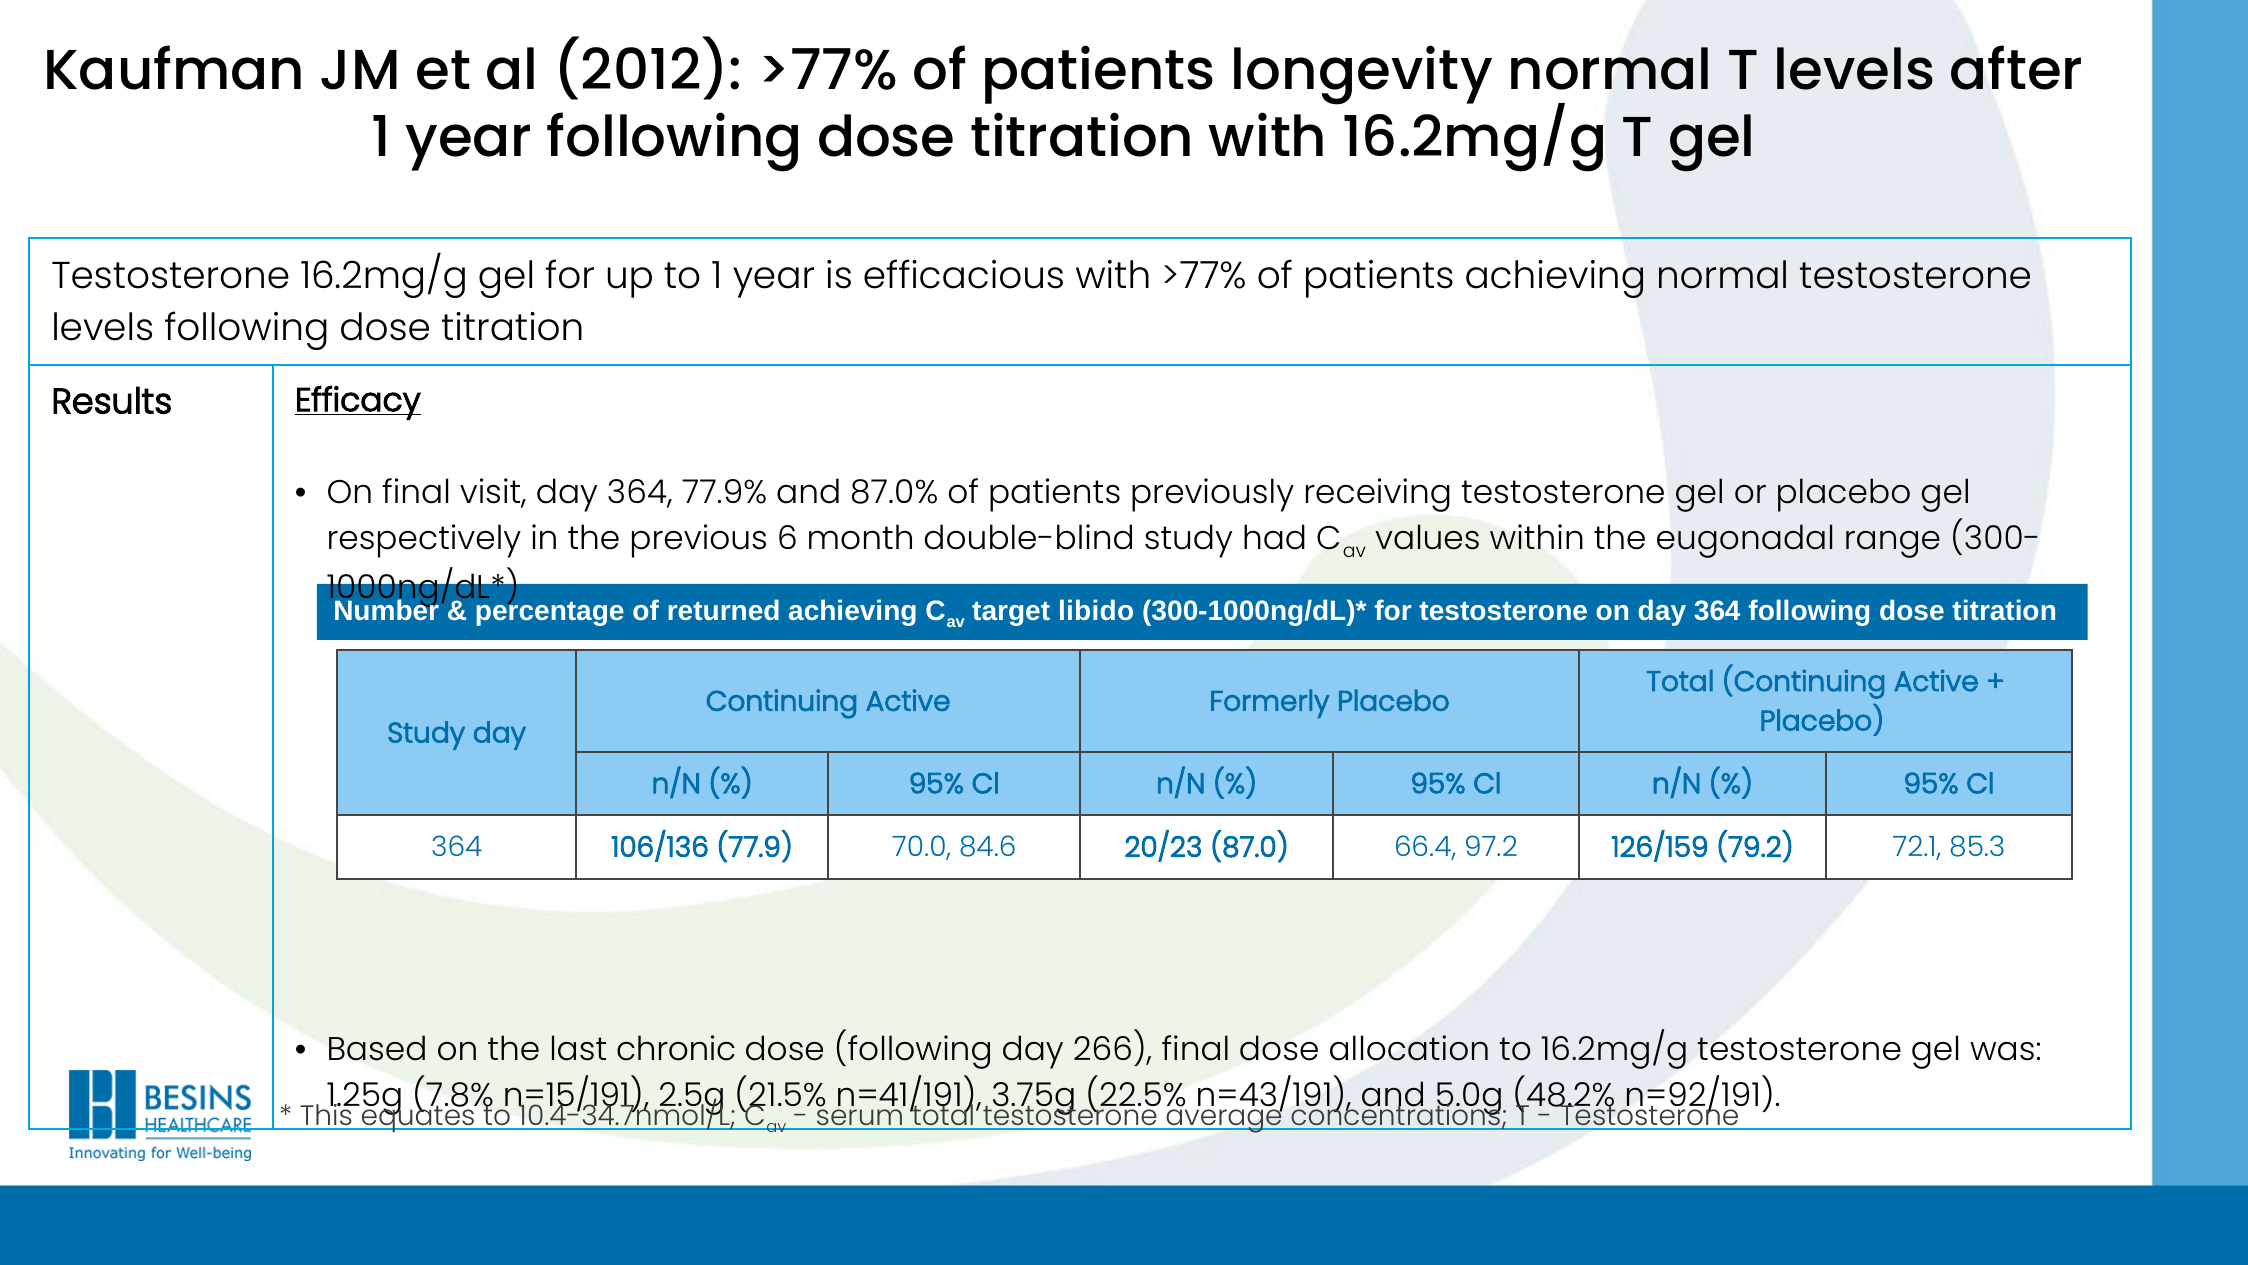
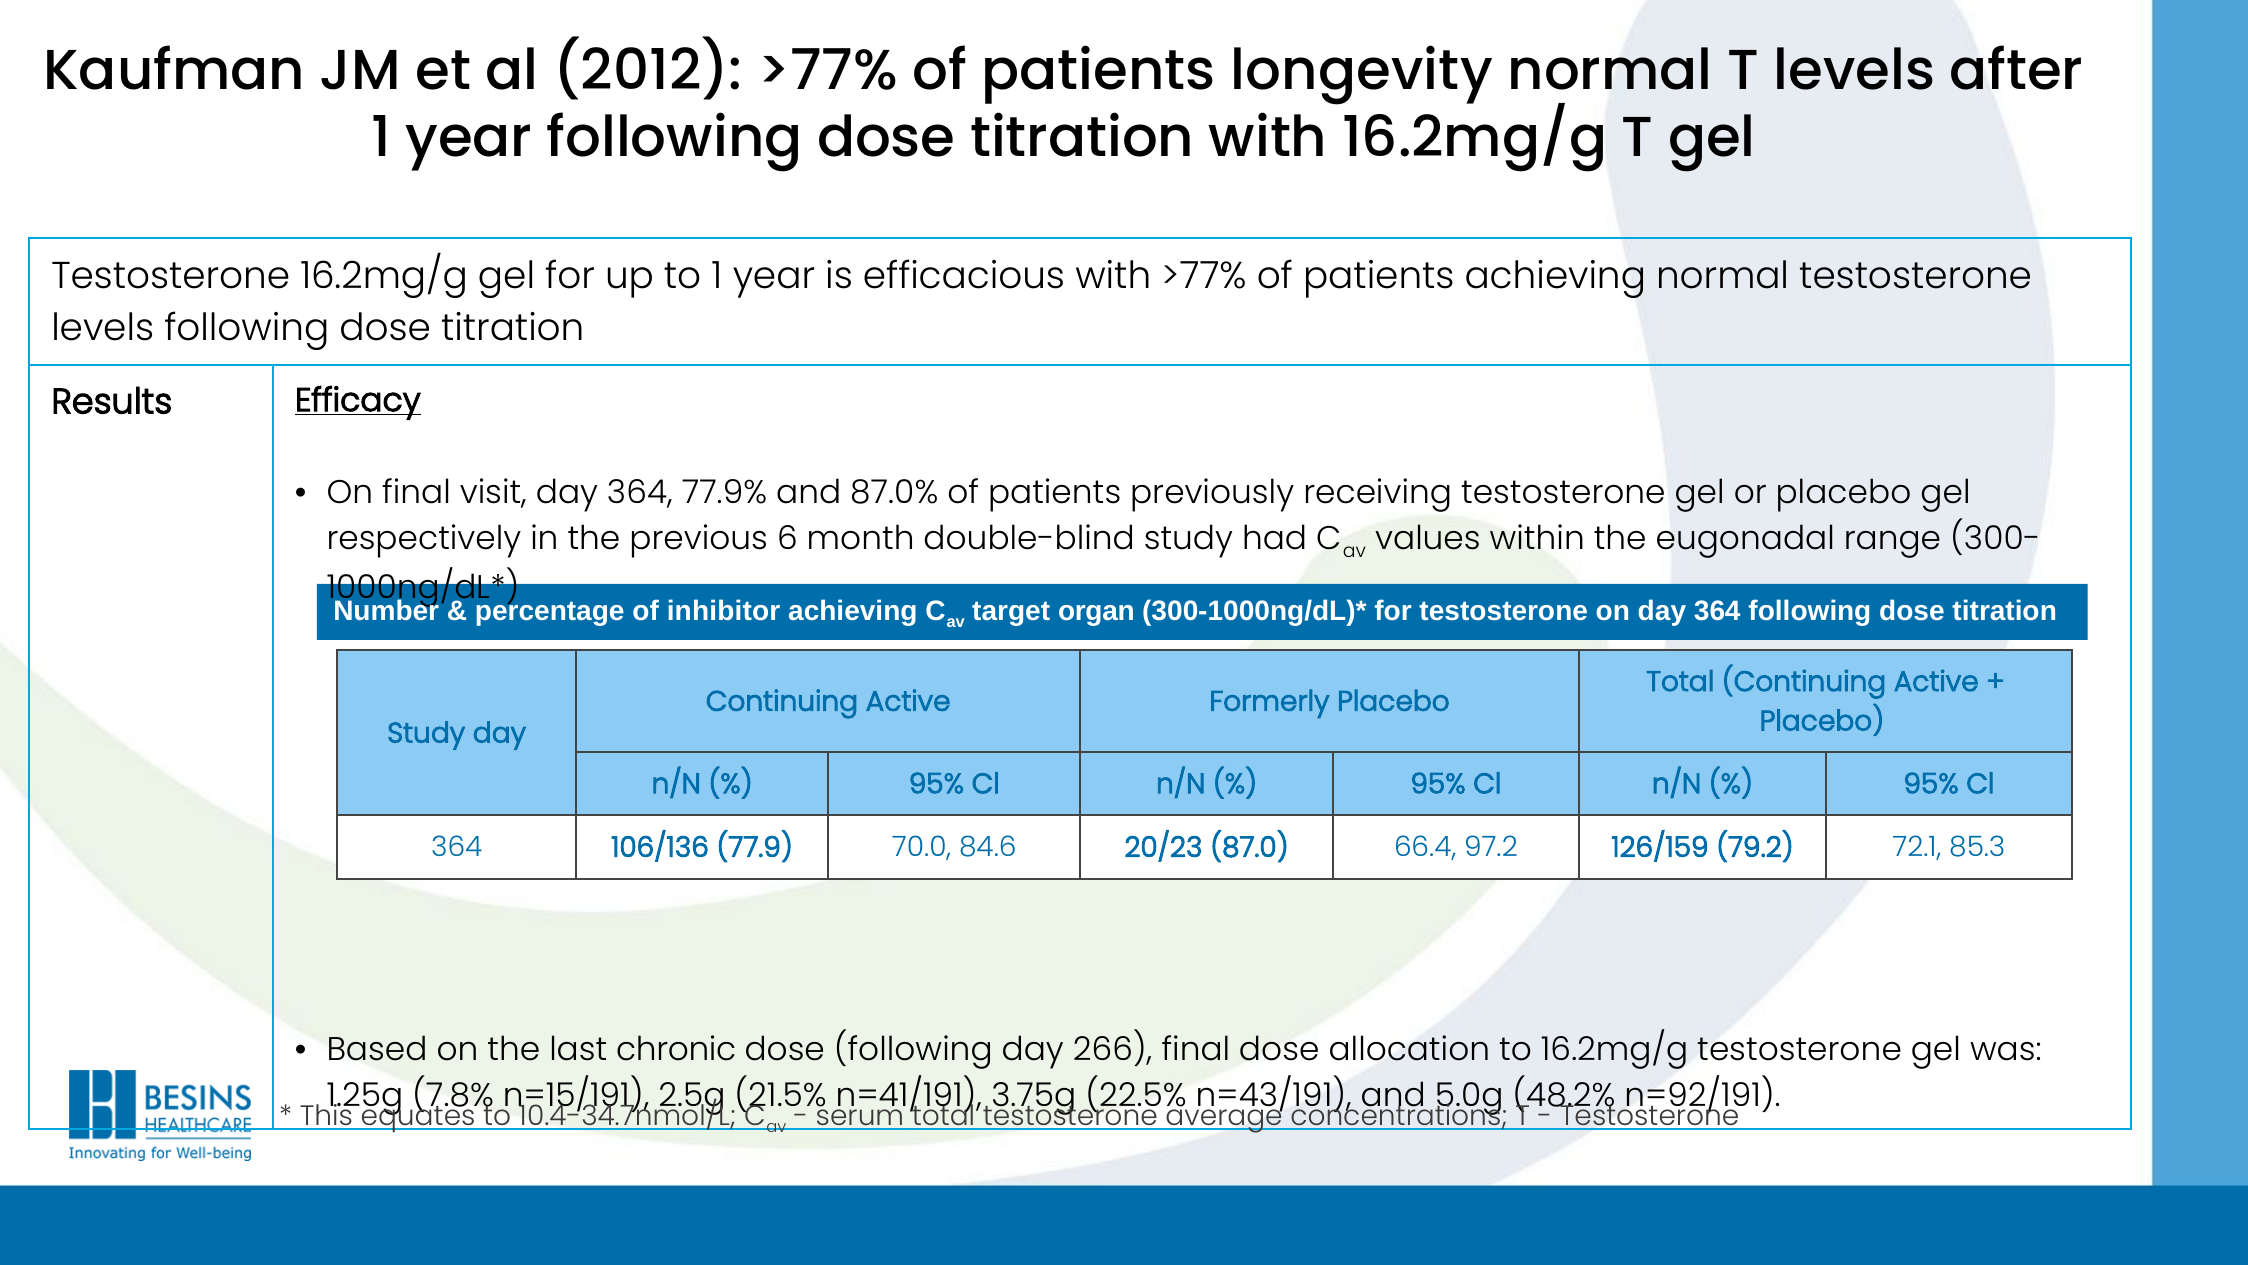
returned: returned -> inhibitor
libido: libido -> organ
